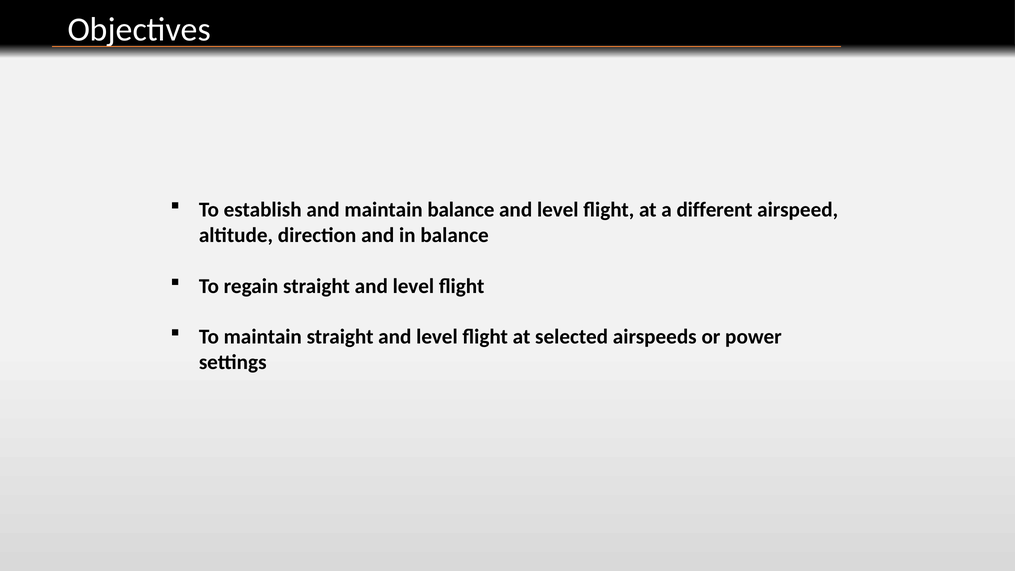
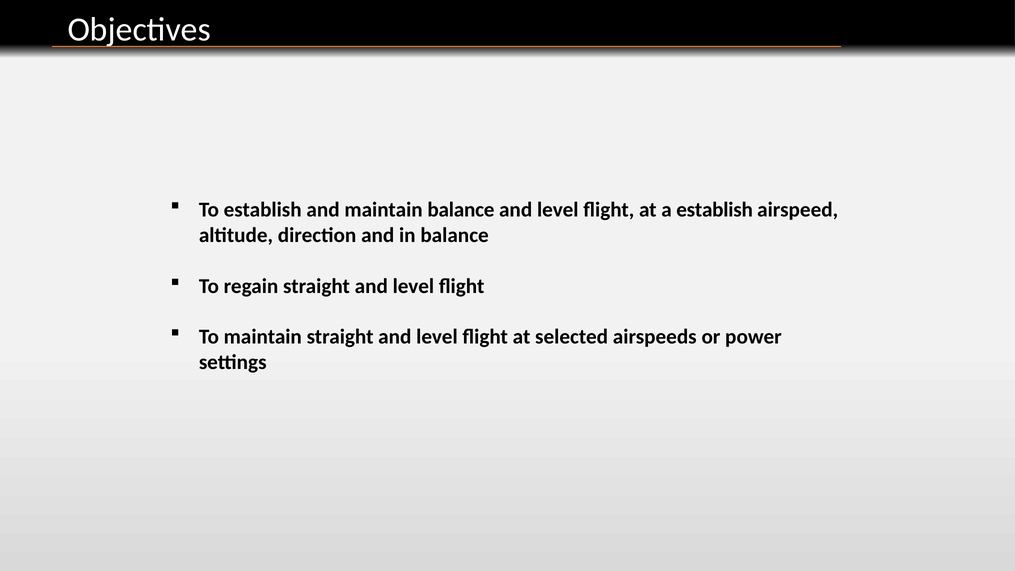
a different: different -> establish
